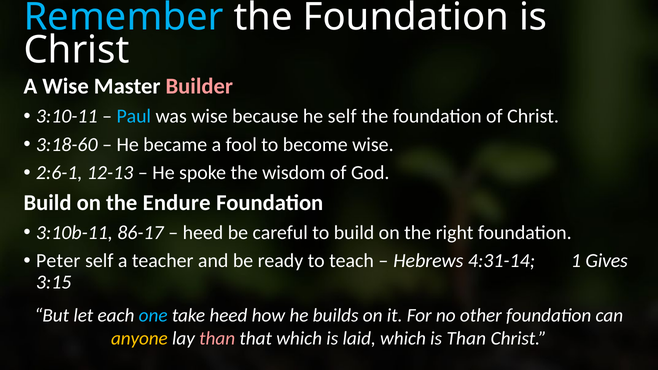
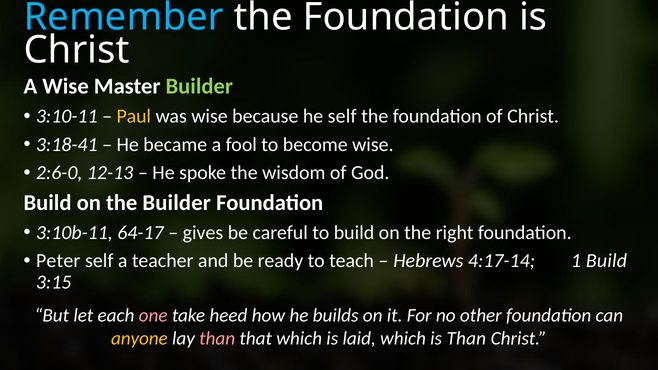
Builder at (199, 87) colour: pink -> light green
Paul colour: light blue -> yellow
3:18-60: 3:18-60 -> 3:18-41
2:6-1: 2:6-1 -> 2:6-0
the Endure: Endure -> Builder
86-17: 86-17 -> 64-17
heed at (203, 233): heed -> gives
4:31-14: 4:31-14 -> 4:17-14
1 Gives: Gives -> Build
one colour: light blue -> pink
